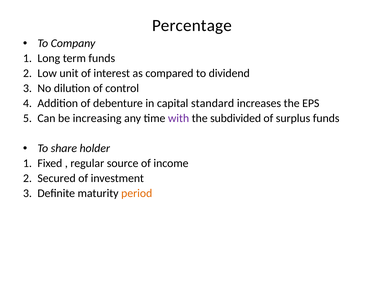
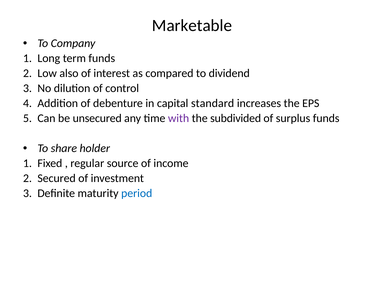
Percentage: Percentage -> Marketable
unit: unit -> also
increasing: increasing -> unsecured
period colour: orange -> blue
